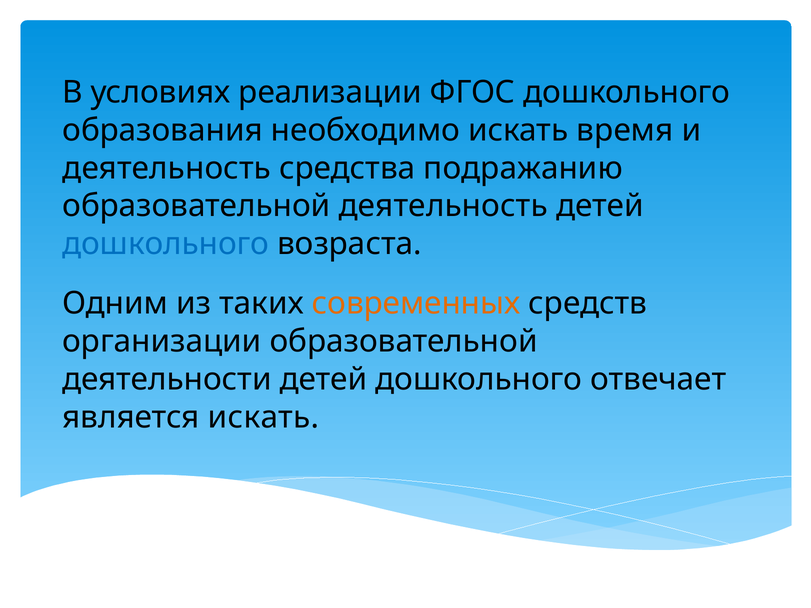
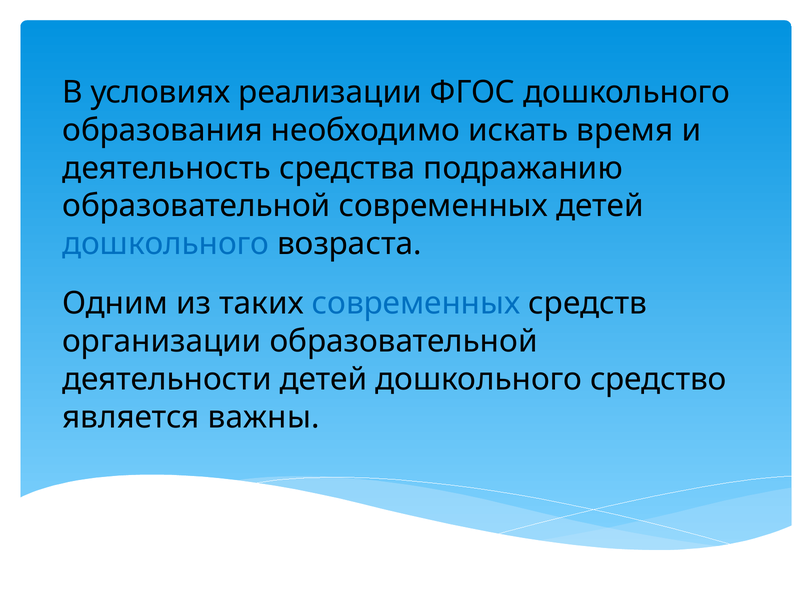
образовательной деятельность: деятельность -> современных
современных at (416, 304) colour: orange -> blue
отвечает: отвечает -> средство
является искать: искать -> важны
